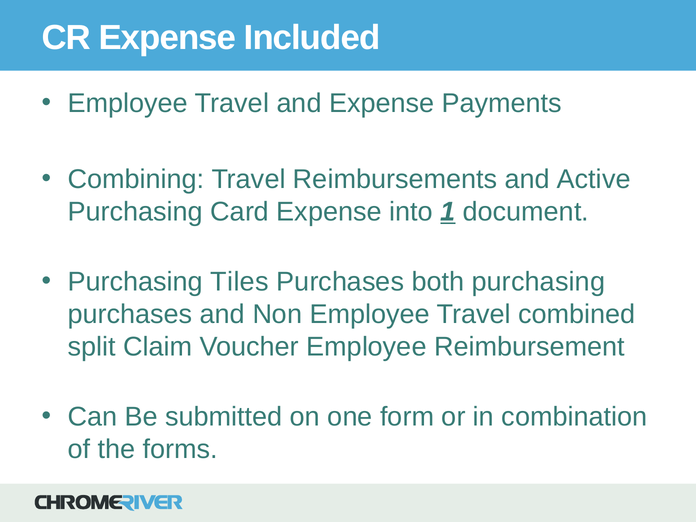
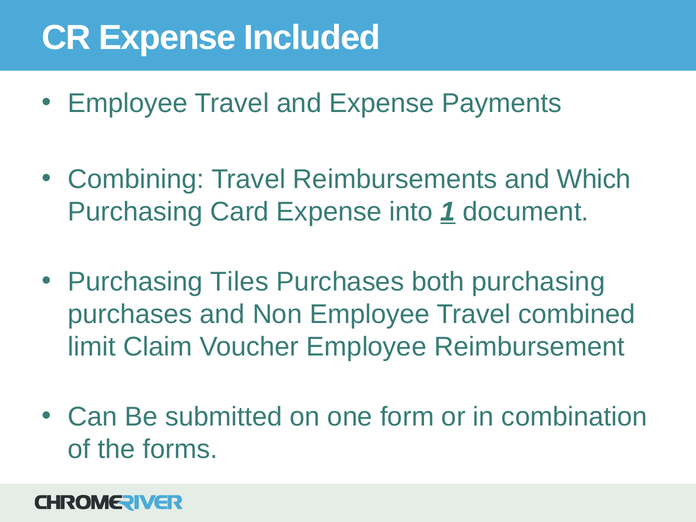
Active: Active -> Which
split: split -> limit
